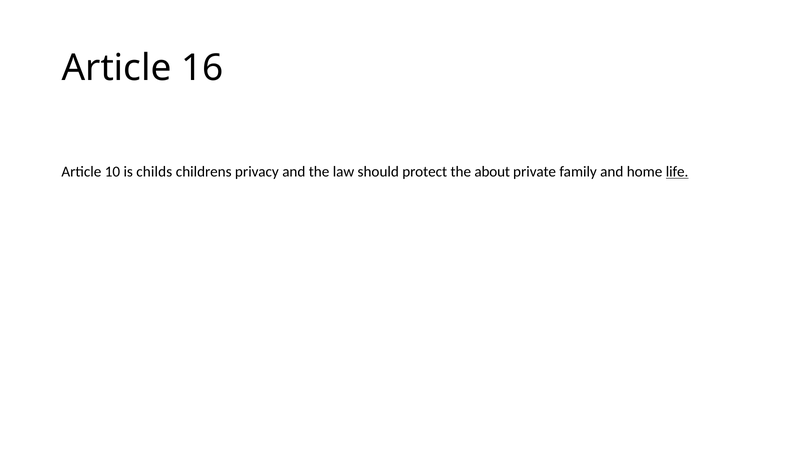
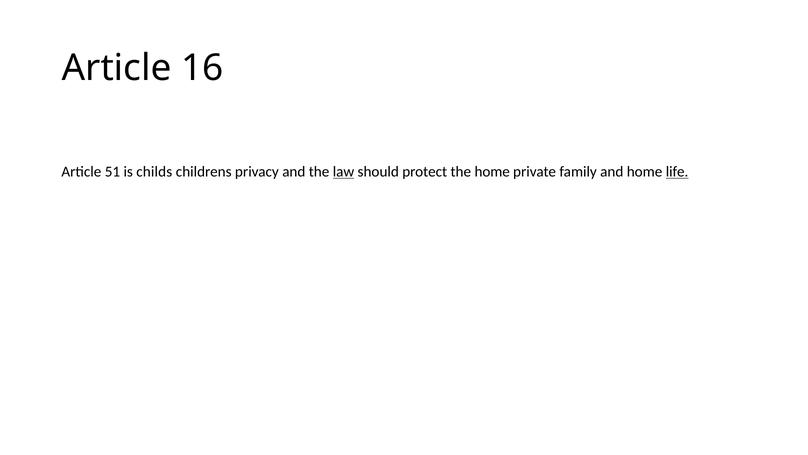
10: 10 -> 51
law underline: none -> present
the about: about -> home
